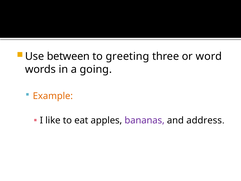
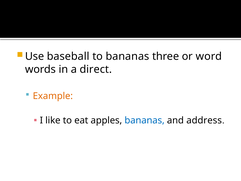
between: between -> baseball
to greeting: greeting -> bananas
going: going -> direct
bananas at (145, 120) colour: purple -> blue
